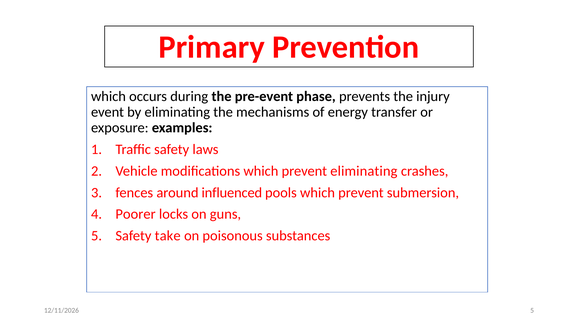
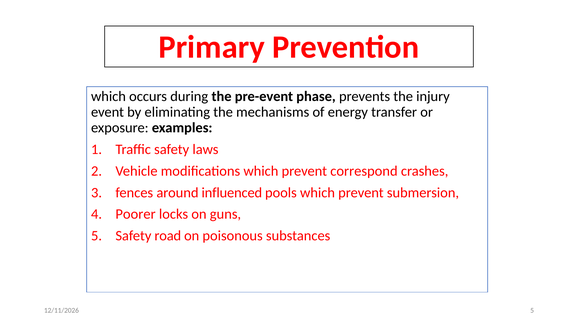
prevent eliminating: eliminating -> correspond
take: take -> road
